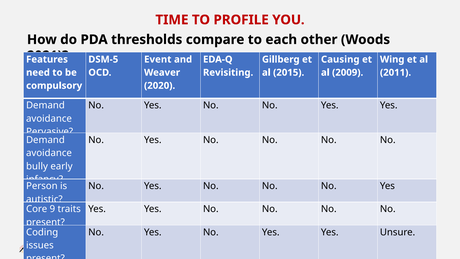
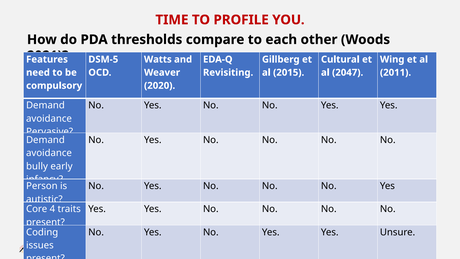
Event: Event -> Watts
Causing: Causing -> Cultural
2009: 2009 -> 2047
9: 9 -> 4
